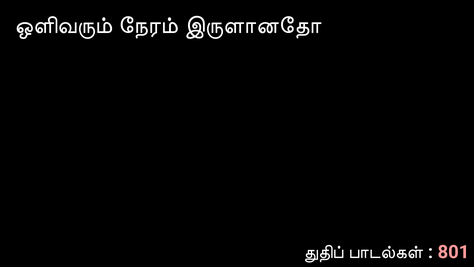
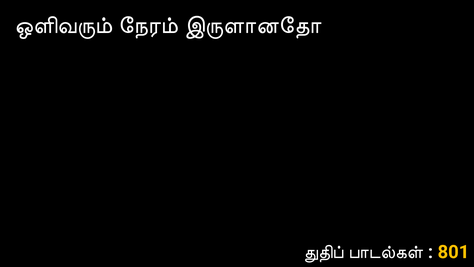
801 colour: pink -> yellow
